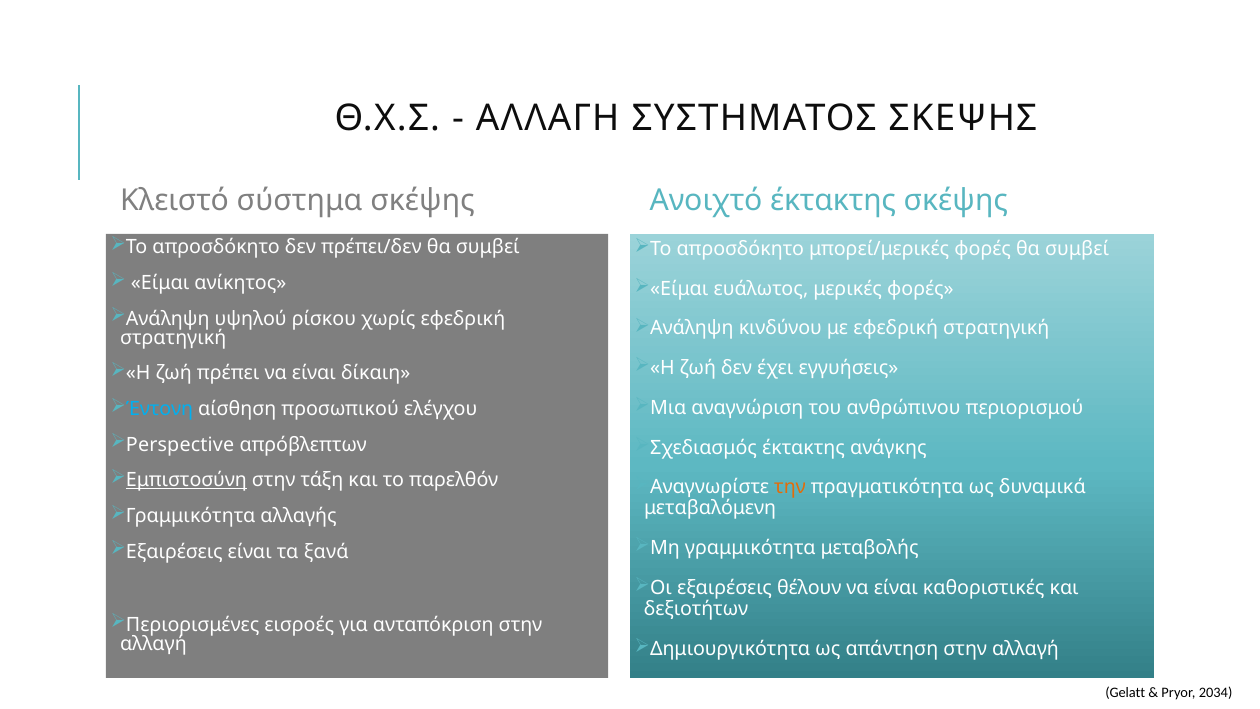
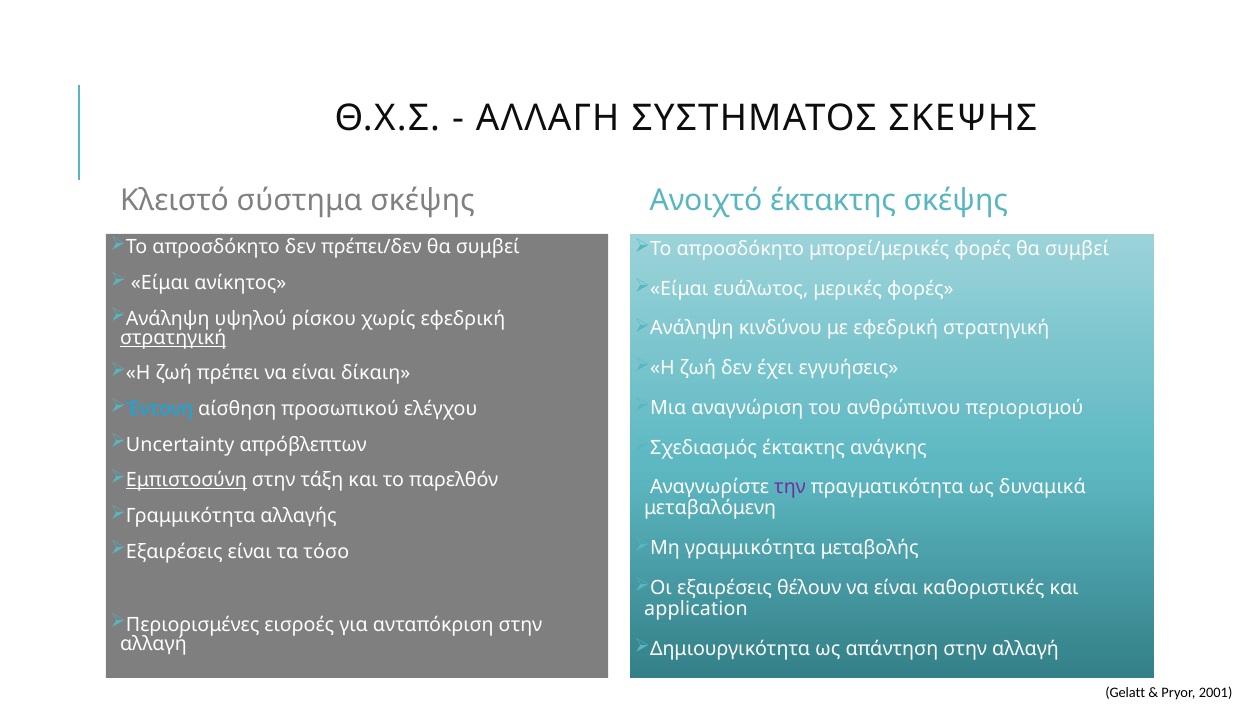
στρατηγική at (173, 338) underline: none -> present
Perspective: Perspective -> Uncertainty
την colour: orange -> purple
ξανά: ξανά -> τόσο
δεξιοτήτων: δεξιοτήτων -> application
2034: 2034 -> 2001
